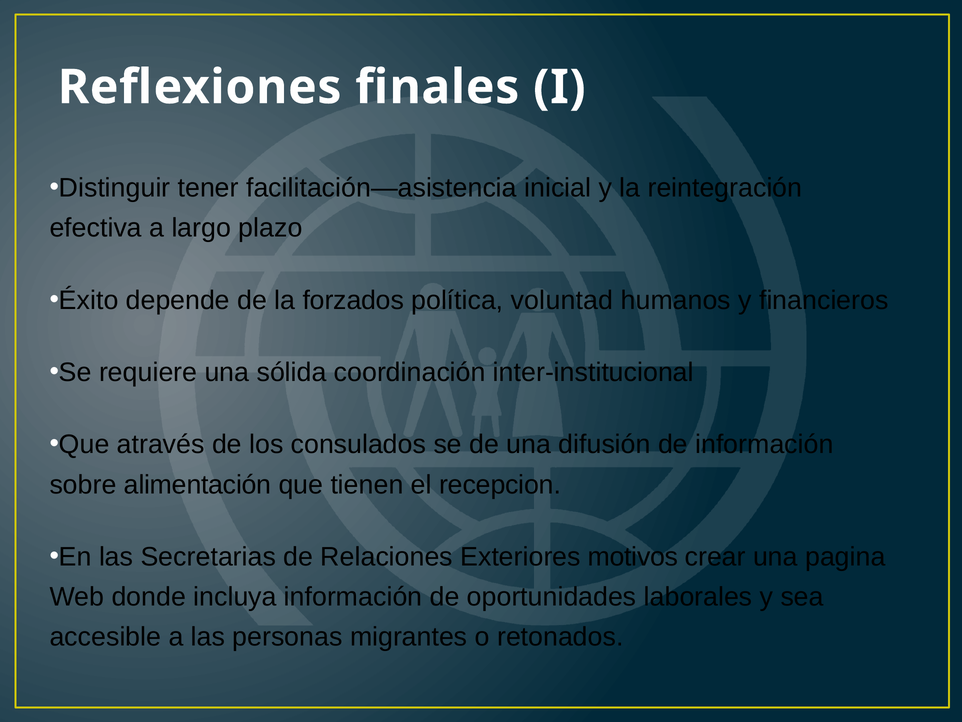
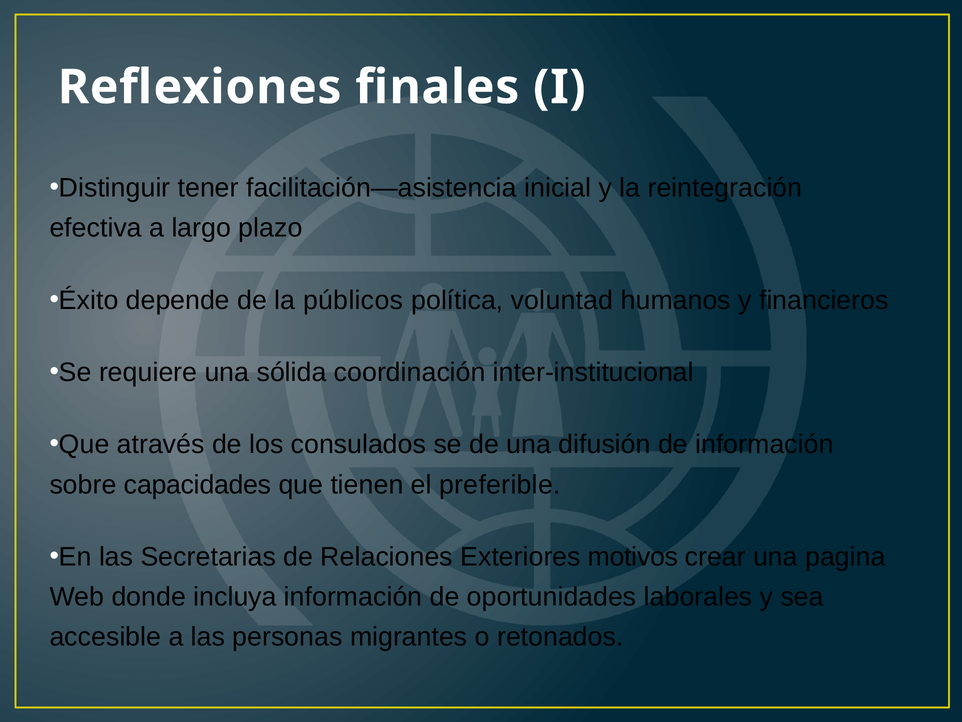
forzados: forzados -> públicos
alimentación: alimentación -> capacidades
recepcion: recepcion -> preferible
